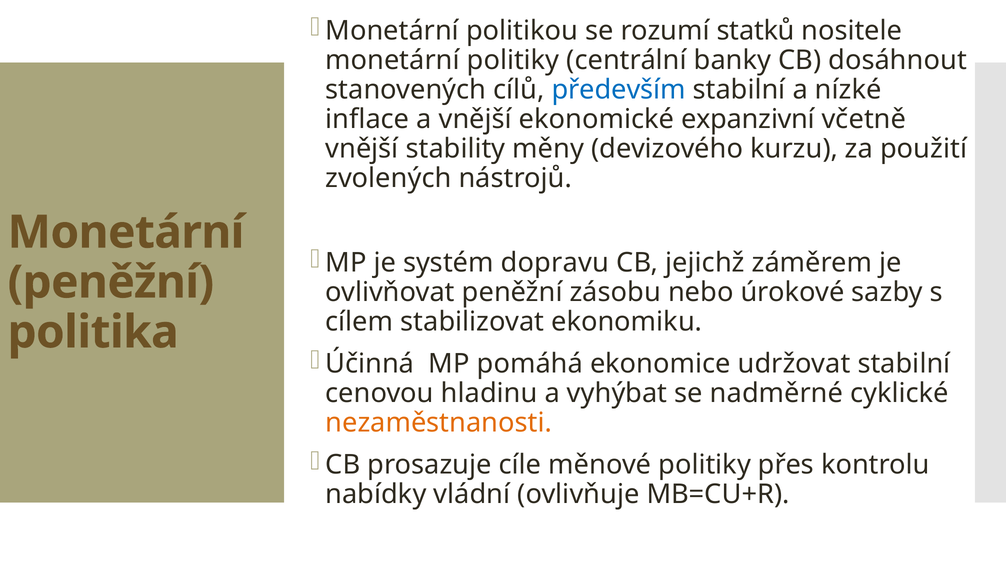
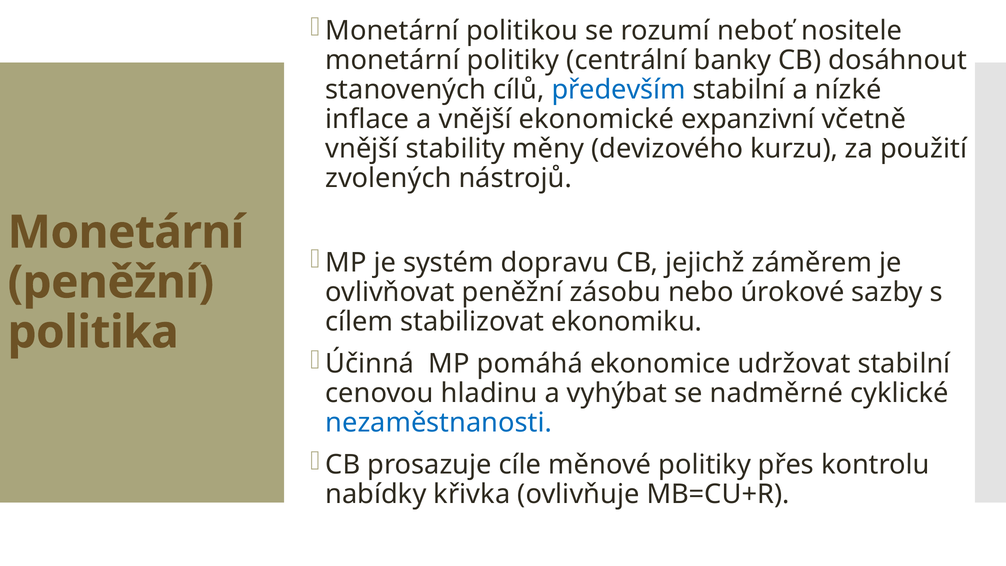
statků: statků -> neboť
nezaměstnanosti colour: orange -> blue
vládní: vládní -> křivka
